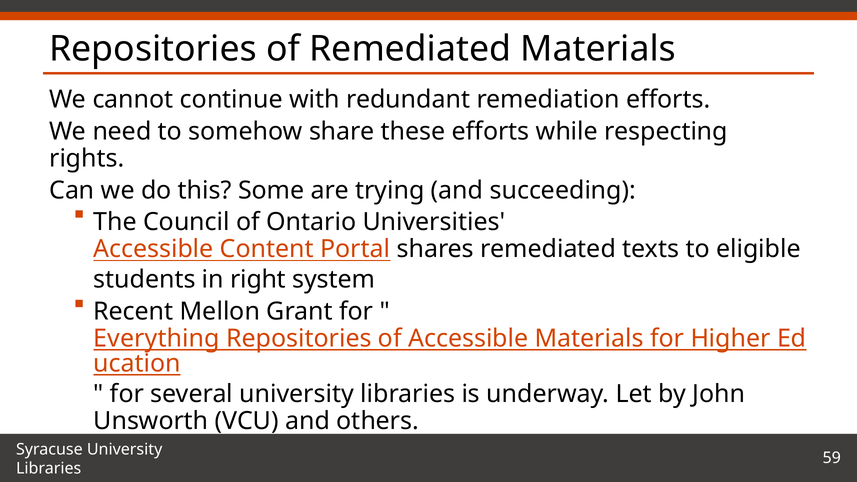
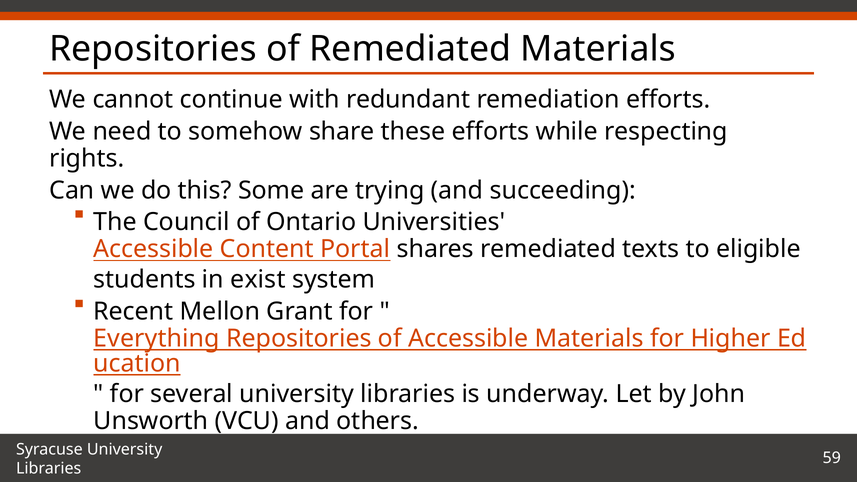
right: right -> exist
